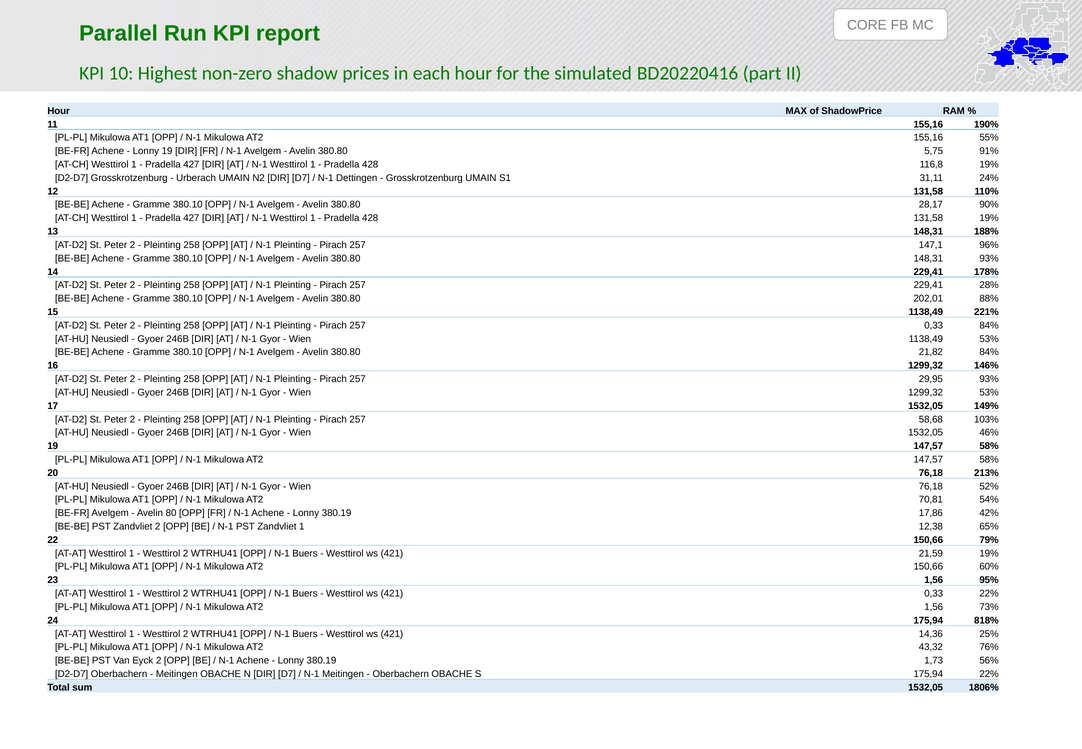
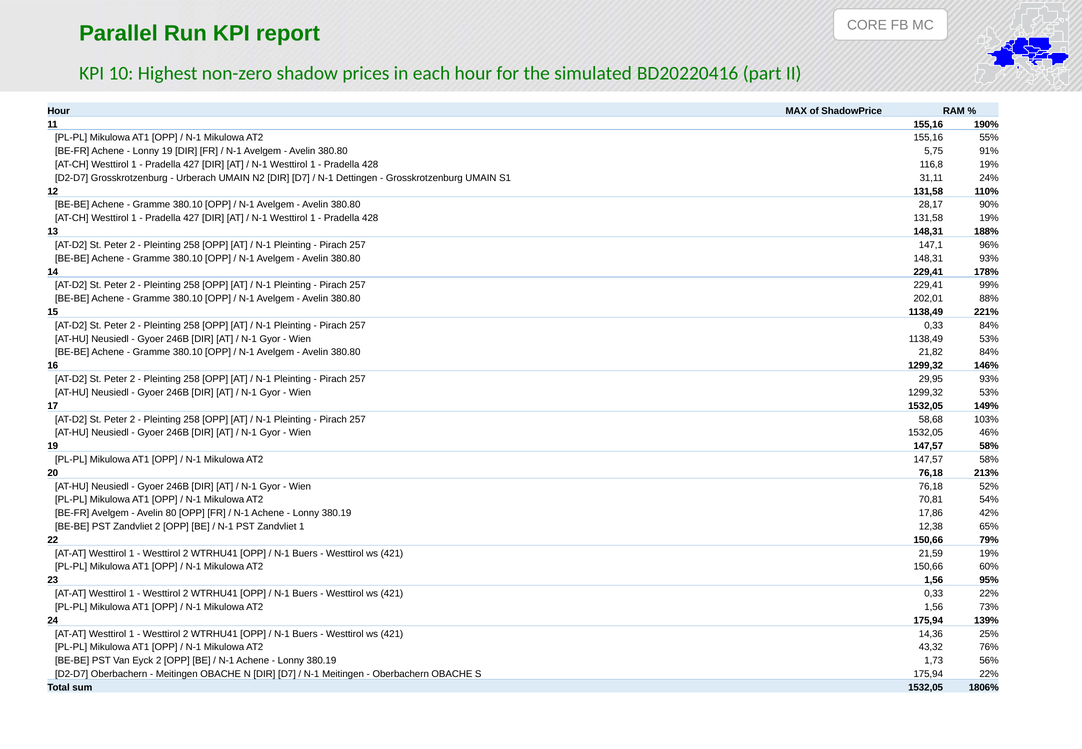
28%: 28% -> 99%
818%: 818% -> 139%
